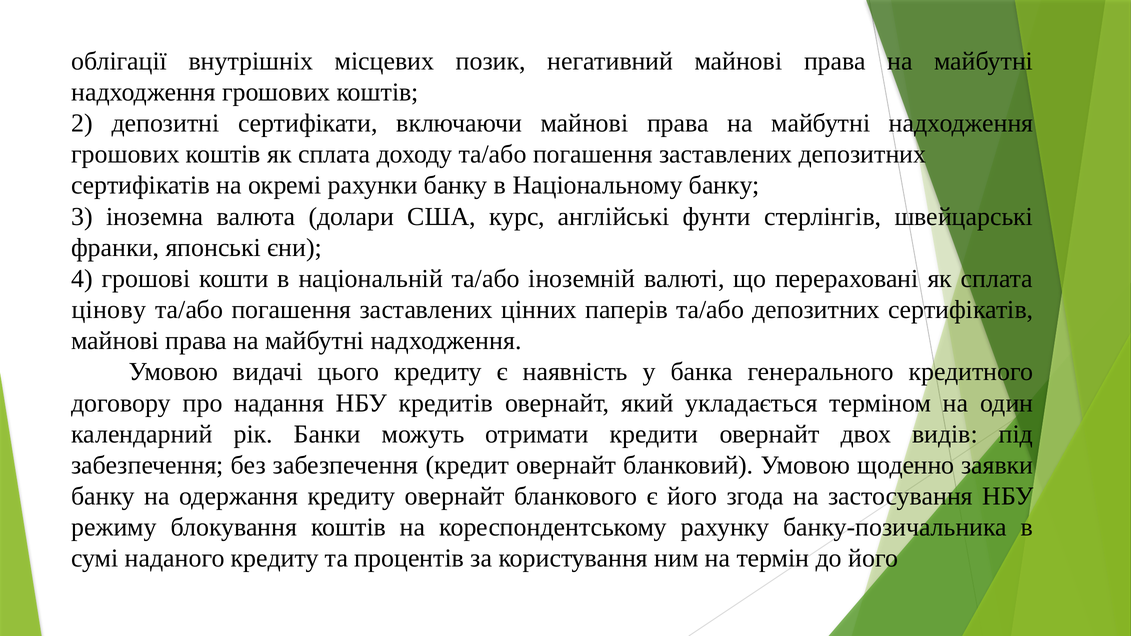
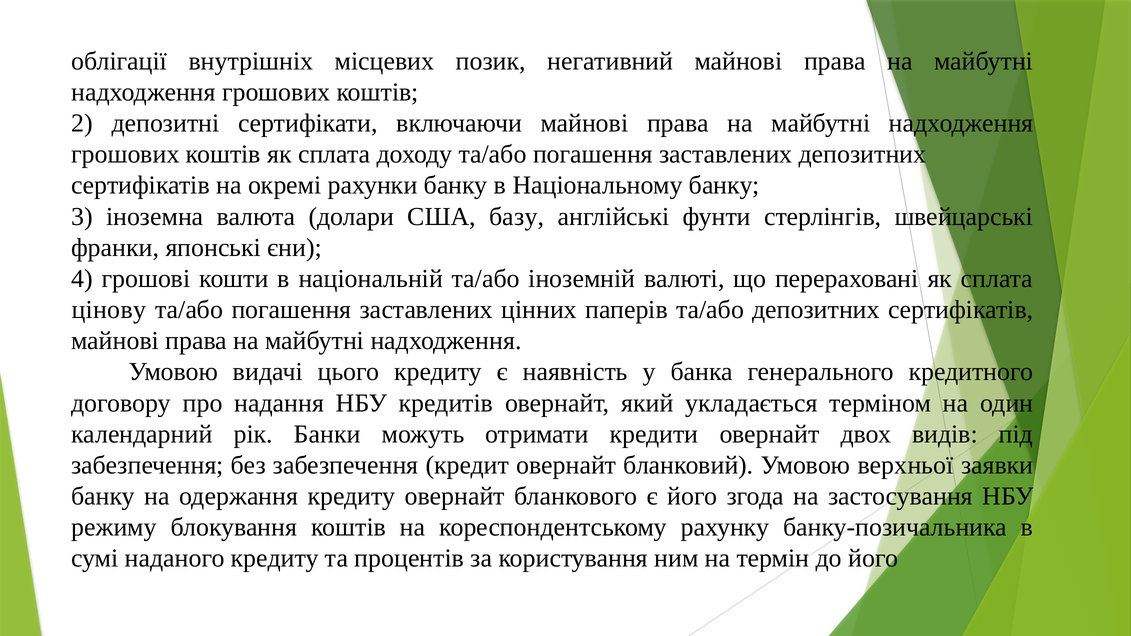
курс: курс -> базу
щоденно: щоденно -> верхньої
